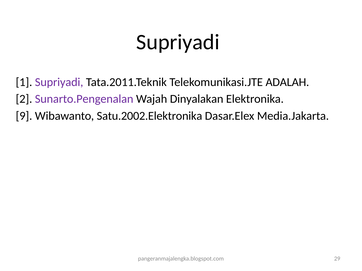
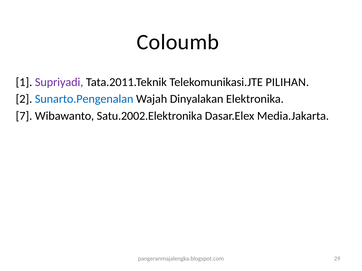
Supriyadi at (178, 42): Supriyadi -> Coloumb
ADALAH: ADALAH -> PILIHAN
Sunarto.Pengenalan colour: purple -> blue
9: 9 -> 7
